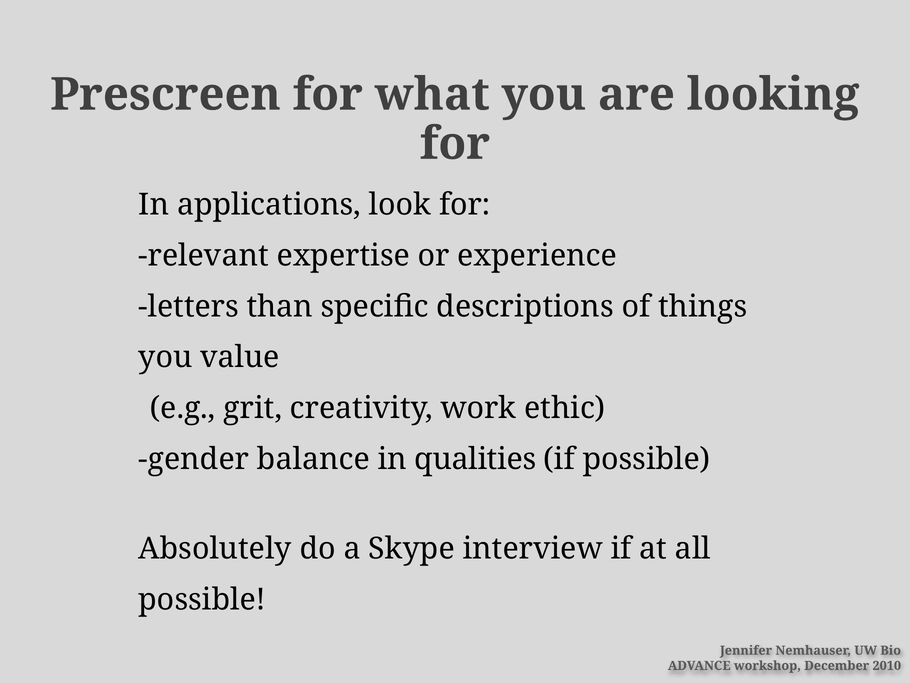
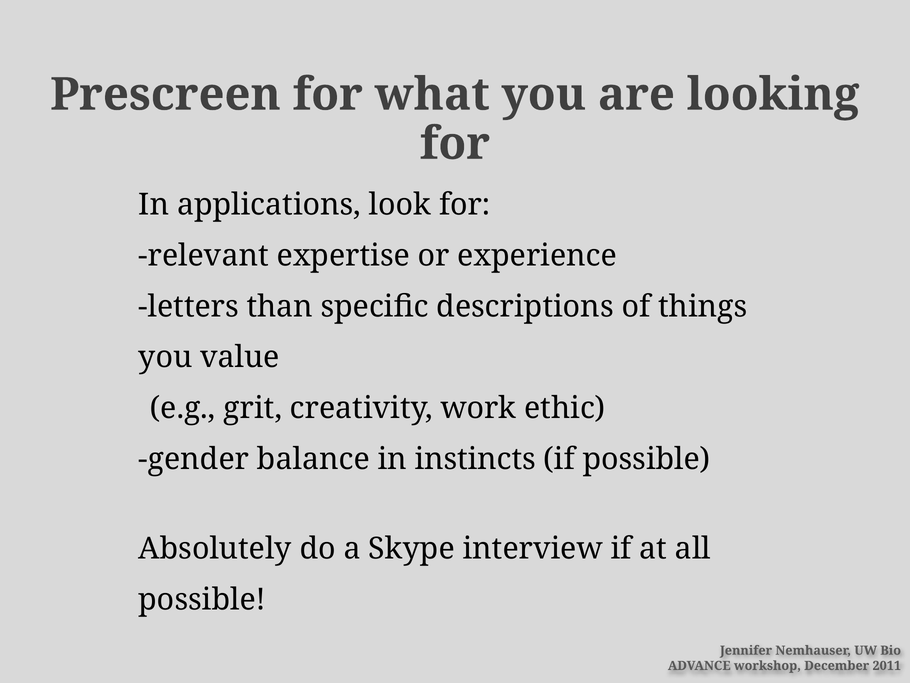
qualities: qualities -> instincts
2010: 2010 -> 2011
